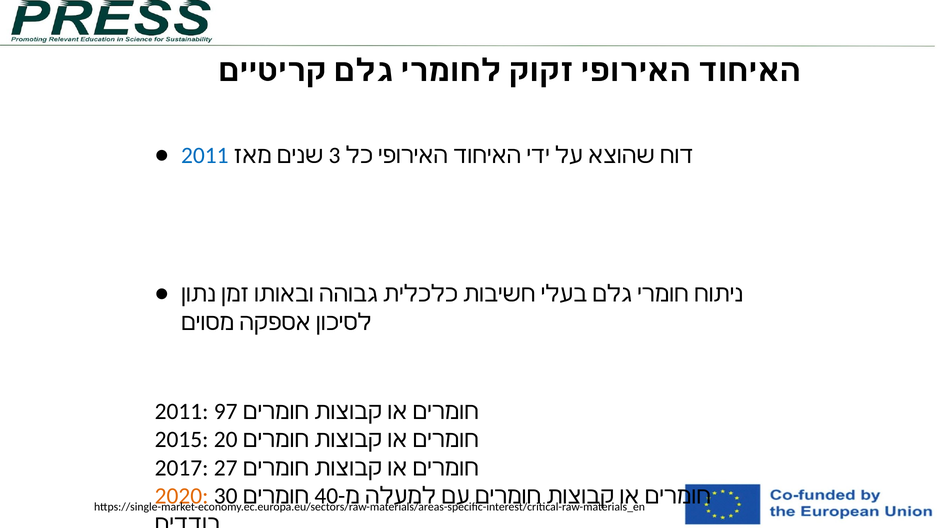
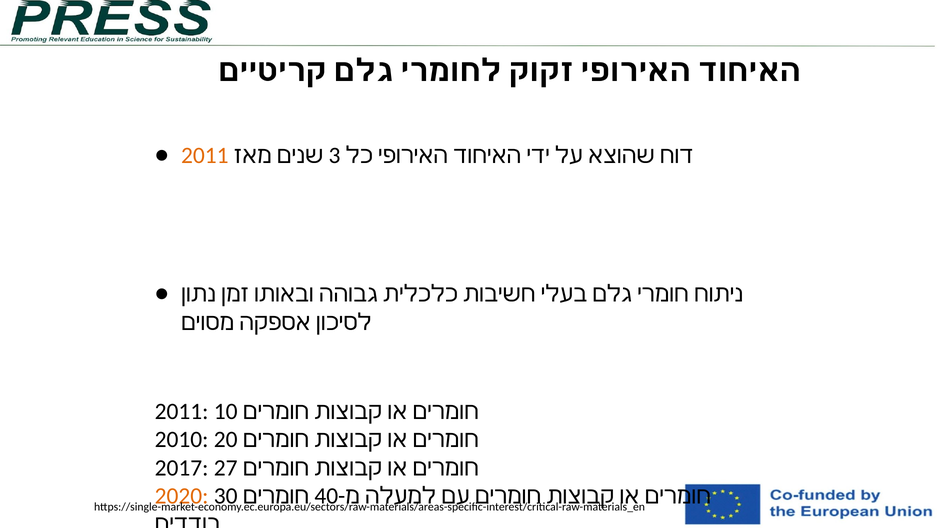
2011 at (205, 156) colour: blue -> orange
97: 97 -> 10
2015: 2015 -> 2010
